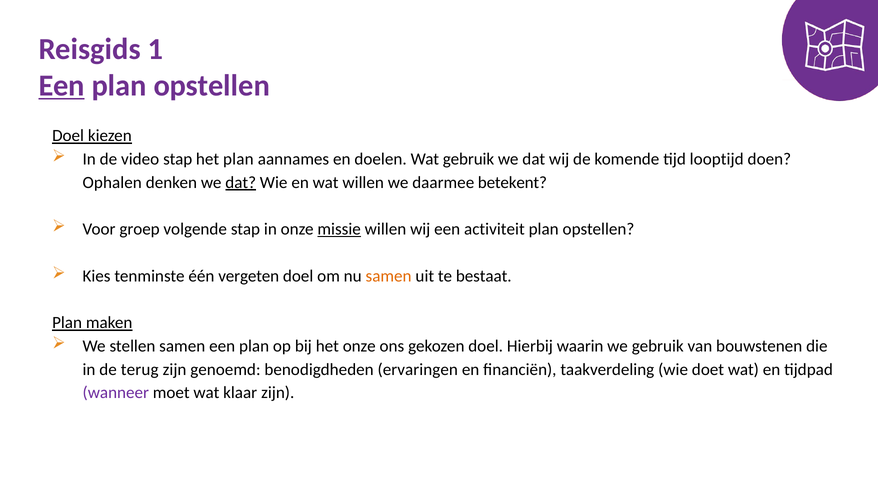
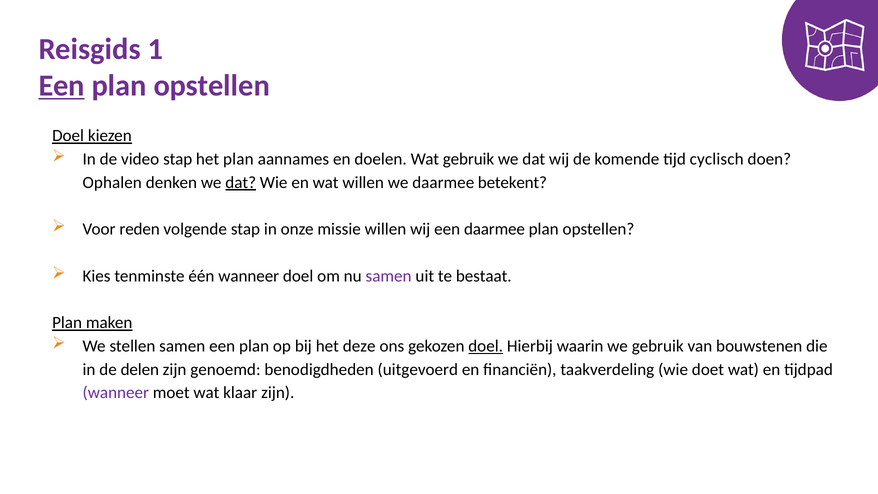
looptijd: looptijd -> cyclisch
groep: groep -> reden
missie underline: present -> none
een activiteit: activiteit -> daarmee
één vergeten: vergeten -> wanneer
samen at (389, 276) colour: orange -> purple
het onze: onze -> deze
doel at (486, 346) underline: none -> present
terug: terug -> delen
ervaringen: ervaringen -> uitgevoerd
